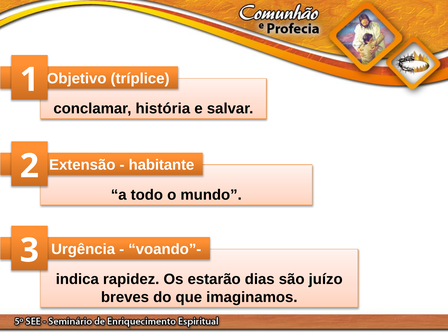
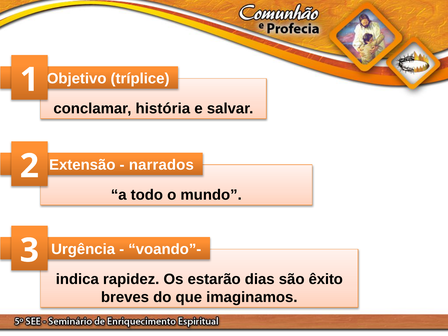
habitante: habitante -> narrados
juízo: juízo -> êxito
